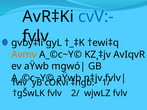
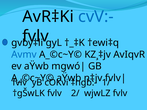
Avmv colour: orange -> blue
